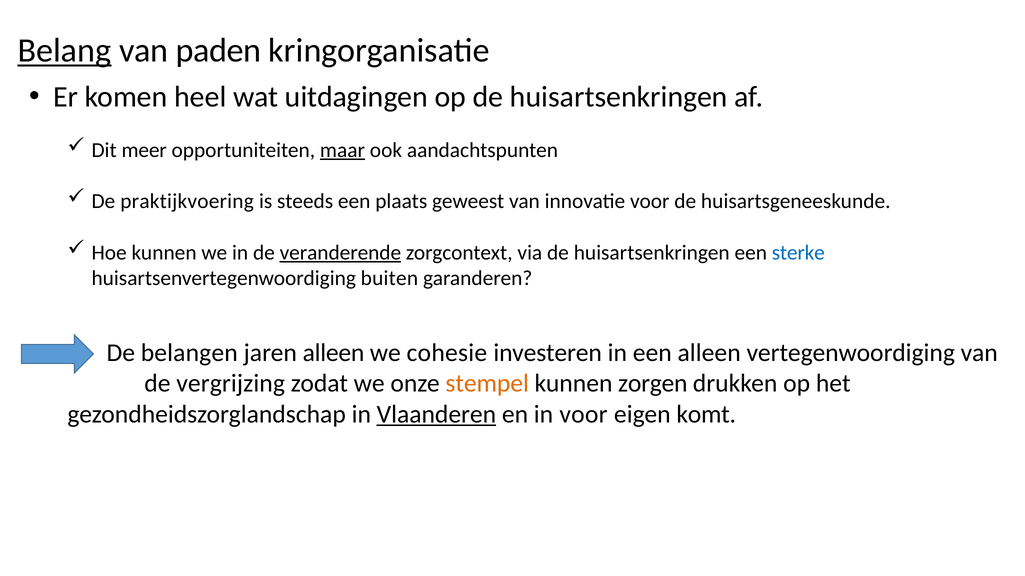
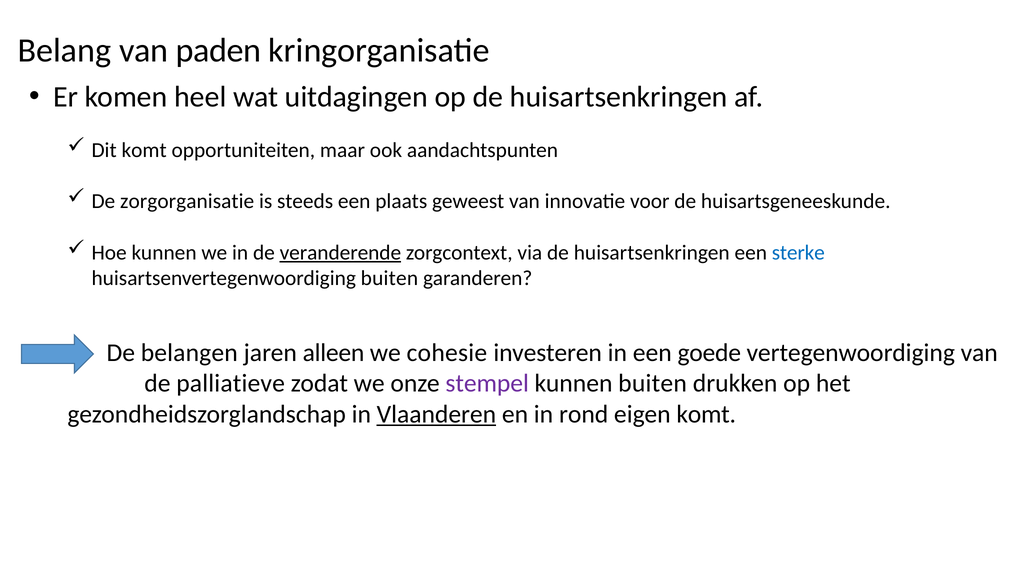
Belang underline: present -> none
Dit meer: meer -> komt
maar underline: present -> none
praktijkvoering: praktijkvoering -> zorgorganisatie
een alleen: alleen -> goede
vergrijzing: vergrijzing -> palliatieve
stempel colour: orange -> purple
kunnen zorgen: zorgen -> buiten
in voor: voor -> rond
